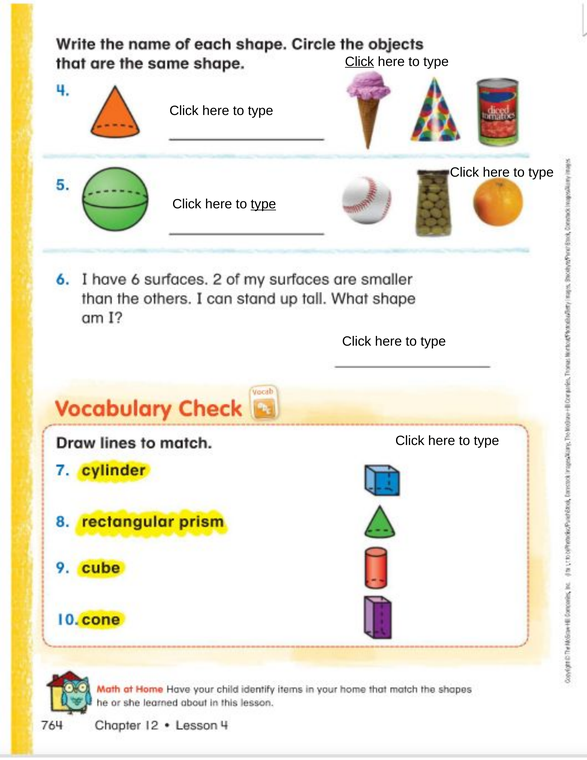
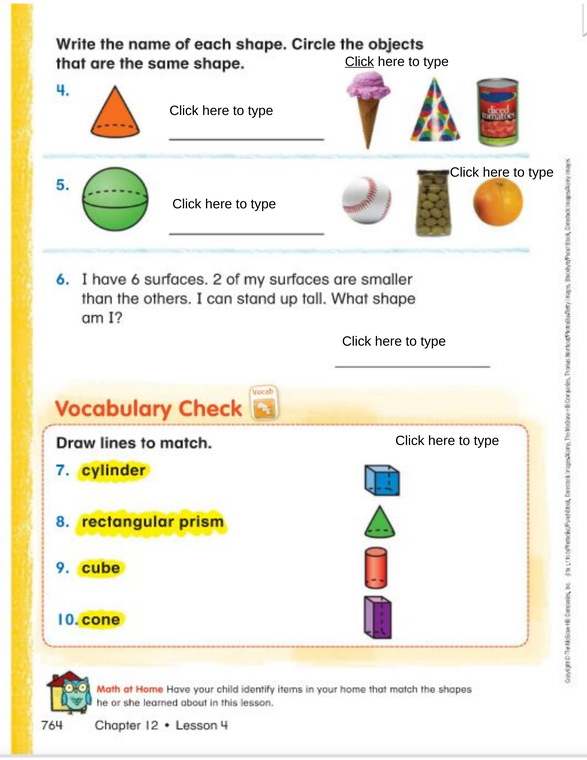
type at (263, 204) underline: present -> none
